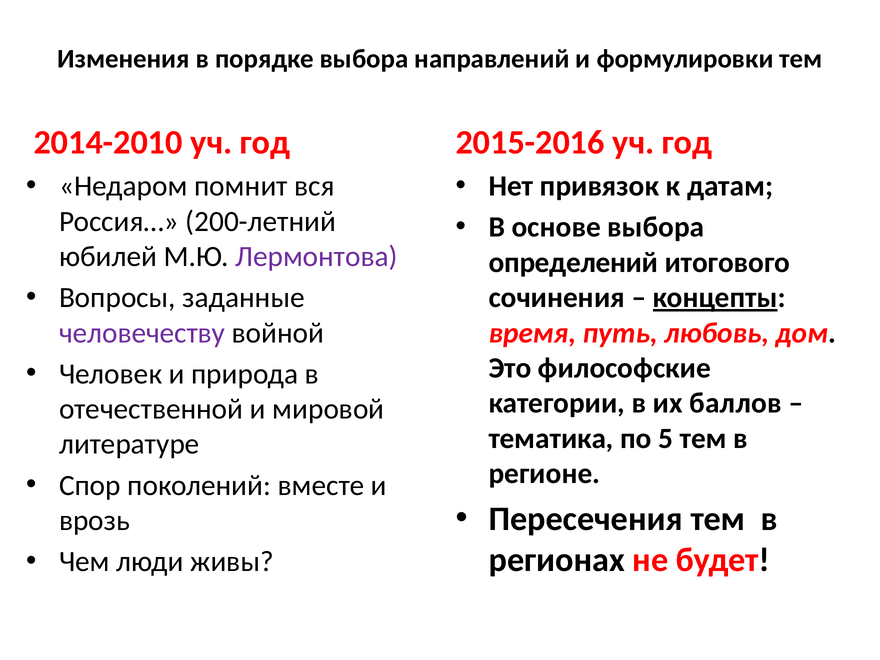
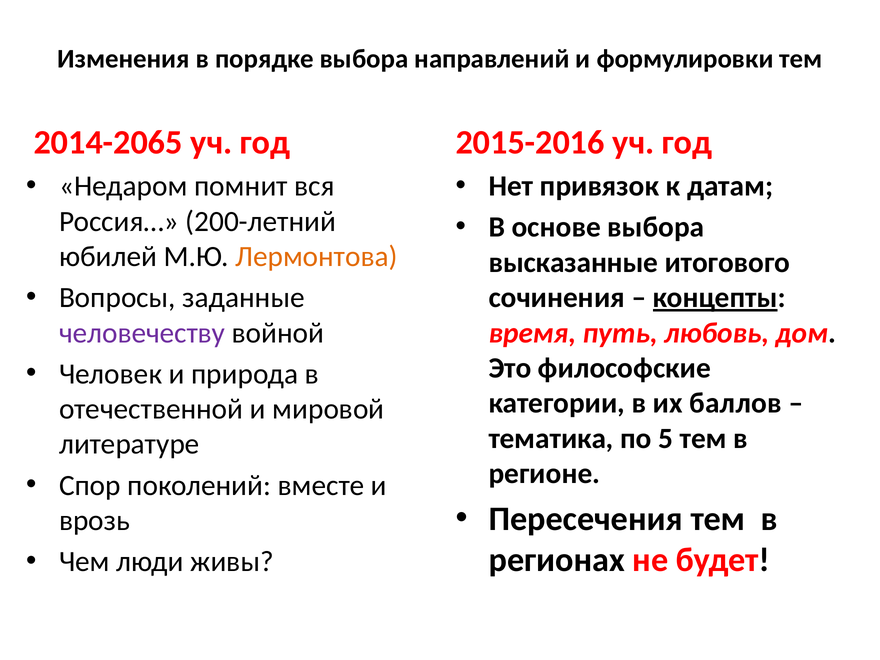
2014-2010: 2014-2010 -> 2014-2065
Лермонтова colour: purple -> orange
определений: определений -> высказанные
